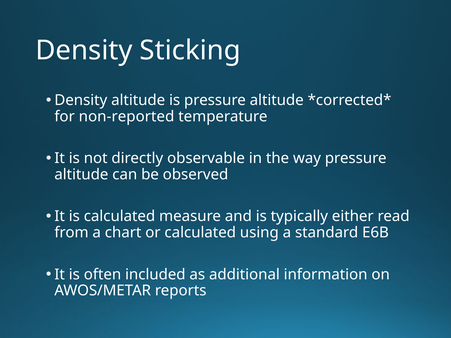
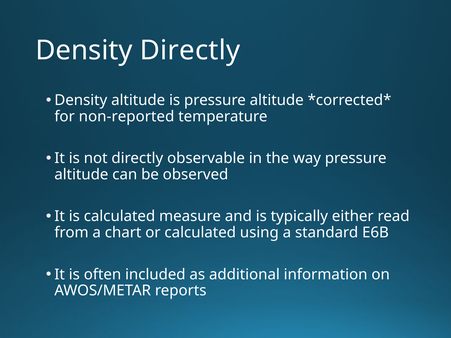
Density Sticking: Sticking -> Directly
